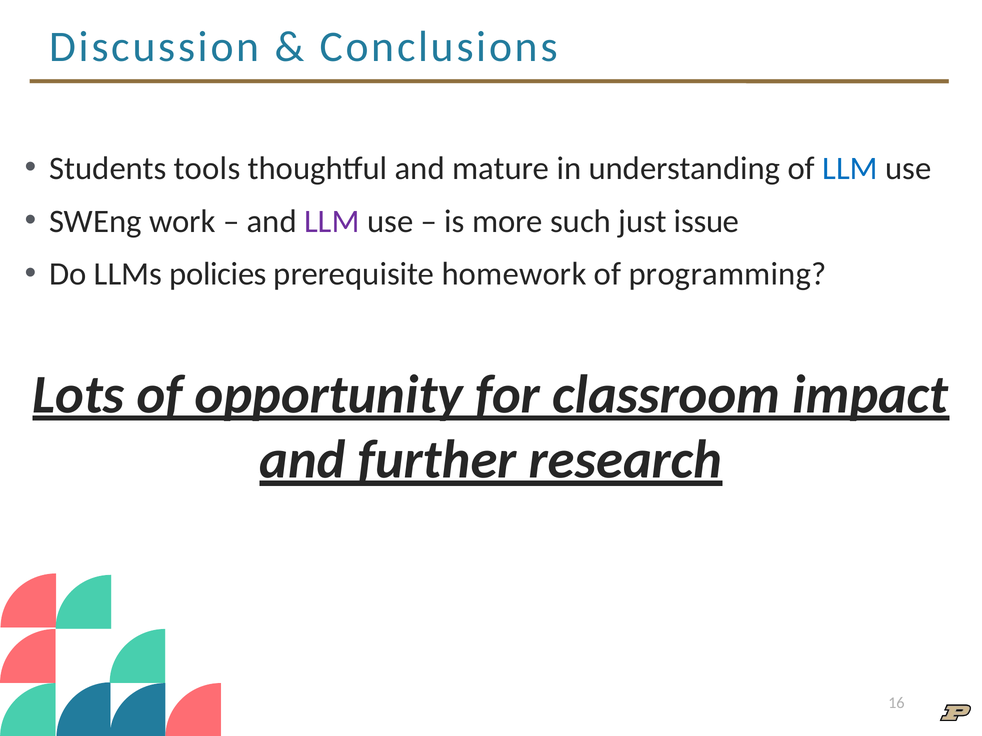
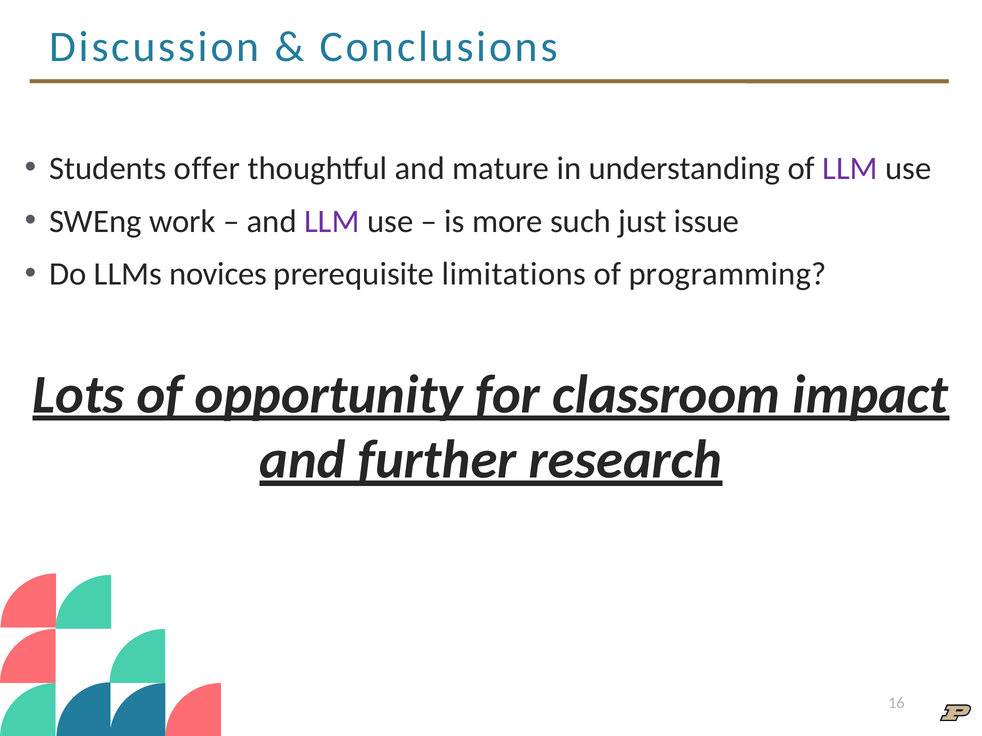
tools: tools -> offer
LLM at (850, 169) colour: blue -> purple
policies: policies -> novices
homework: homework -> limitations
